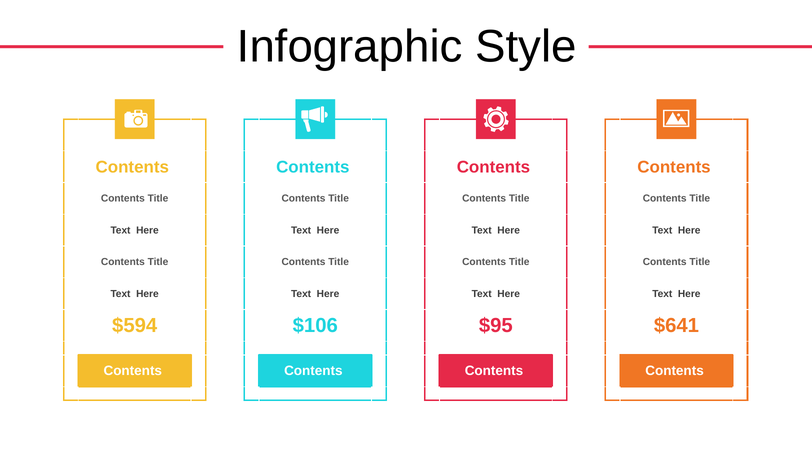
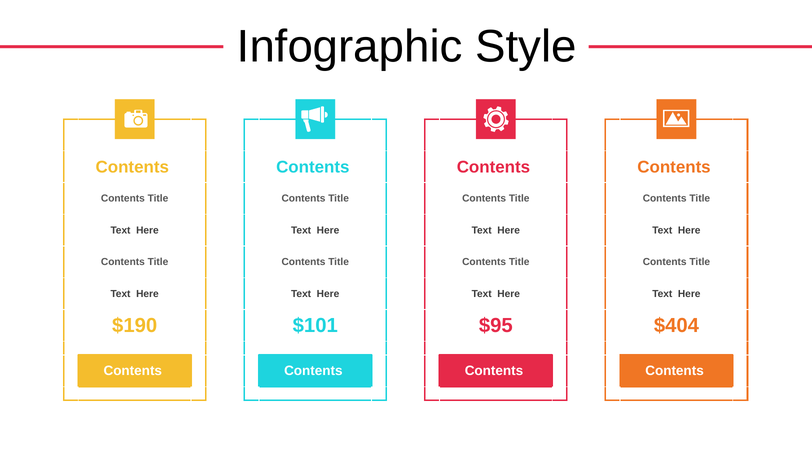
$594: $594 -> $190
$106: $106 -> $101
$641: $641 -> $404
